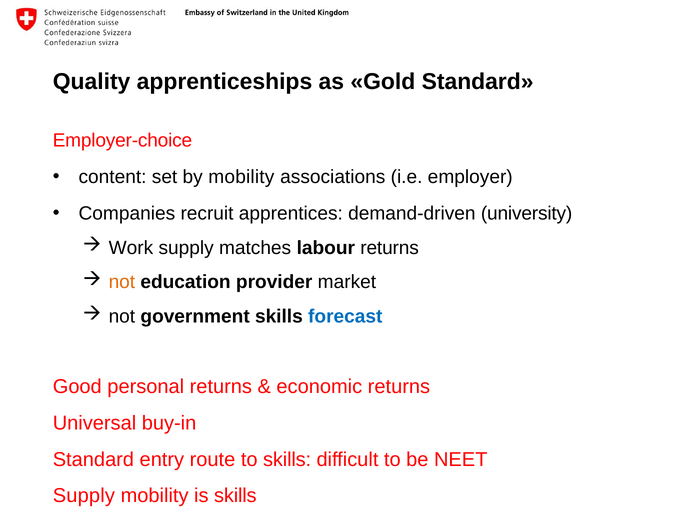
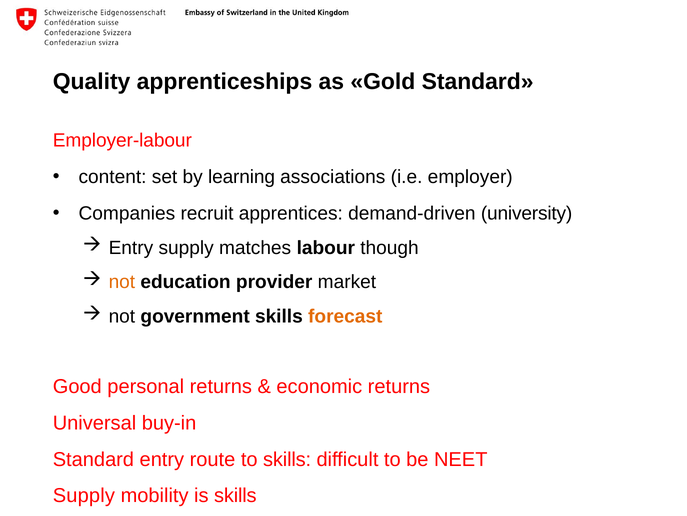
Employer-choice: Employer-choice -> Employer-labour
by mobility: mobility -> learning
Work at (131, 247): Work -> Entry
labour returns: returns -> though
forecast colour: blue -> orange
